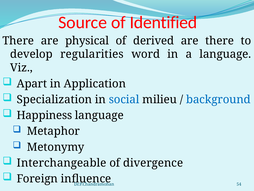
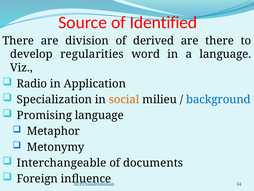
physical: physical -> division
Apart: Apart -> Radio
social colour: blue -> orange
Happiness: Happiness -> Promising
divergence: divergence -> documents
